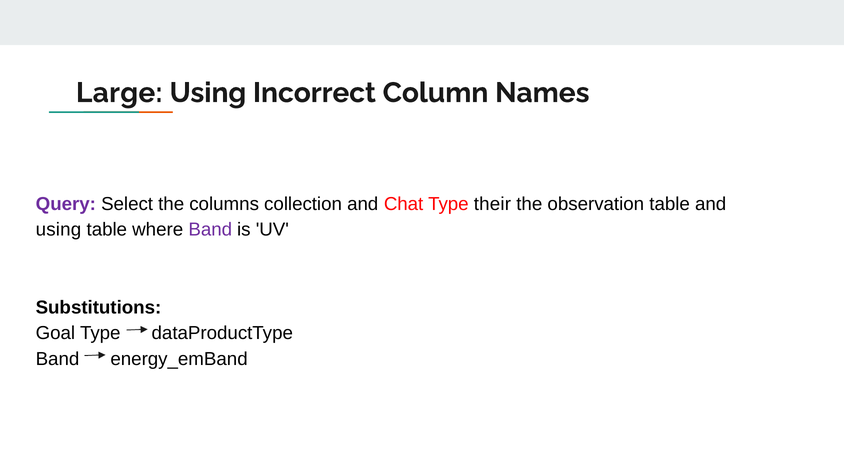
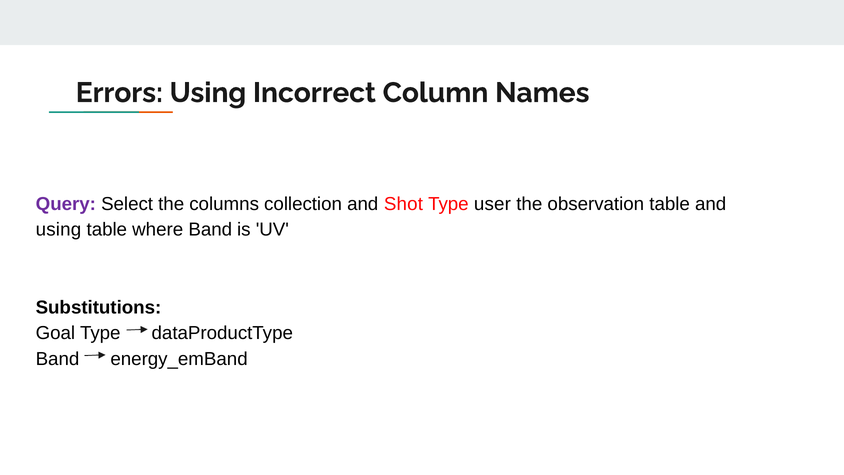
Large: Large -> Errors
Chat: Chat -> Shot
their: their -> user
Band at (210, 230) colour: purple -> black
